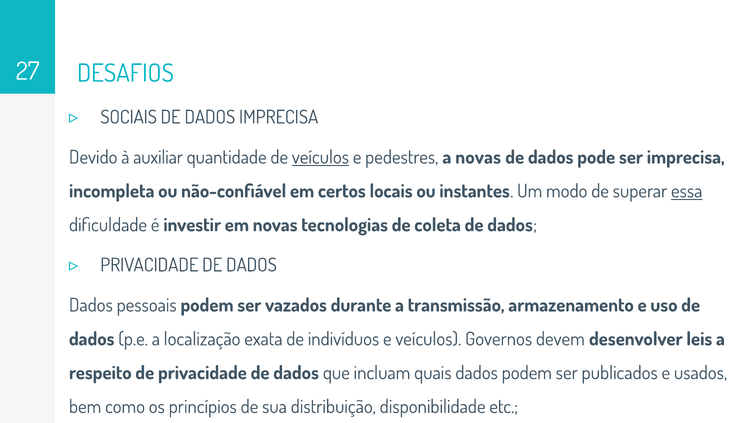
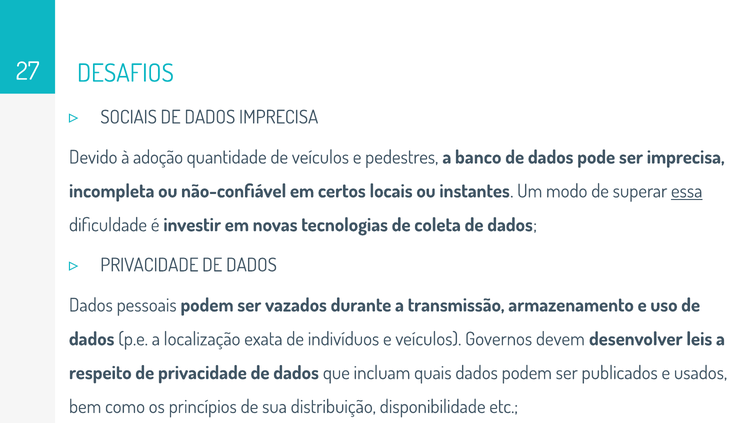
auxiliar: auxiliar -> adoção
veículos at (320, 158) underline: present -> none
a novas: novas -> banco
